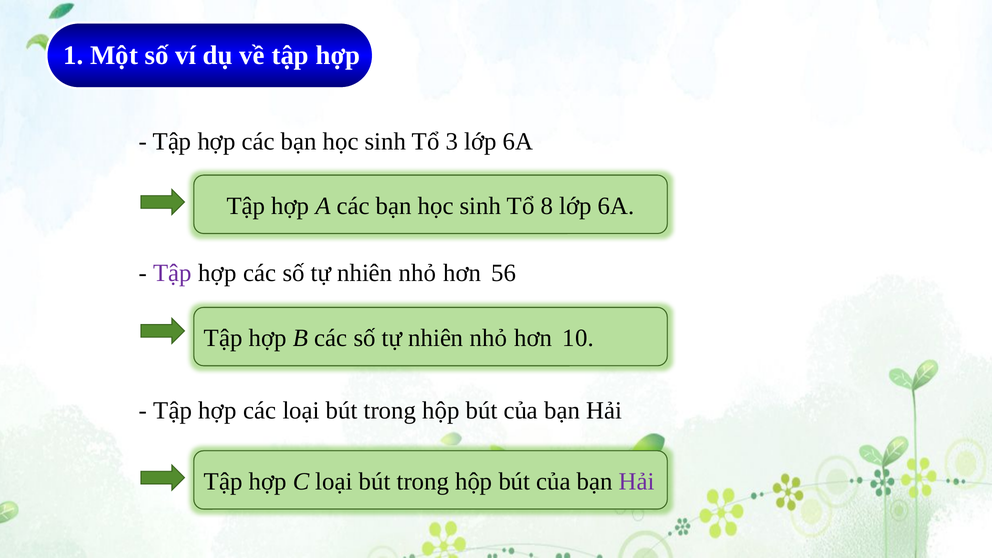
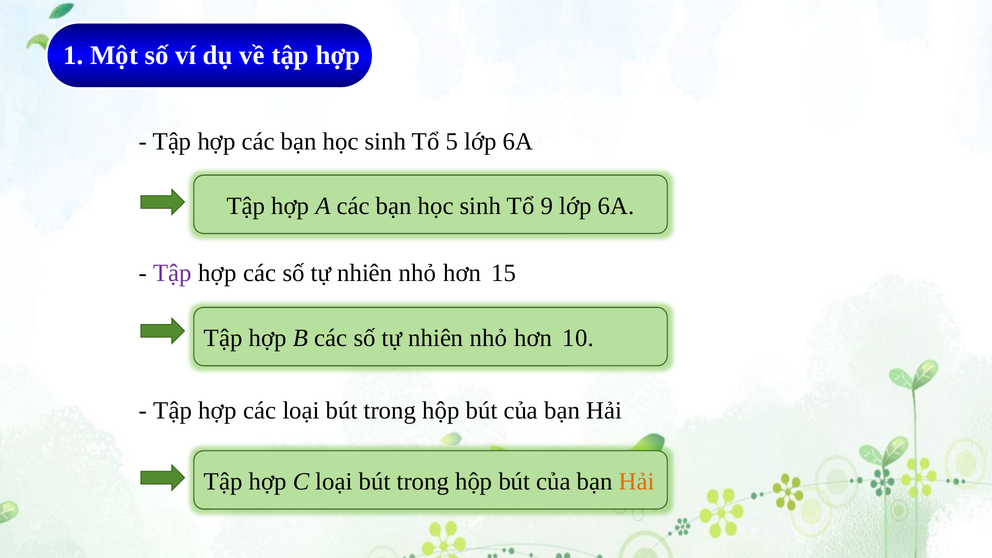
3: 3 -> 5
8: 8 -> 9
56: 56 -> 15
Hải at (637, 482) colour: purple -> orange
